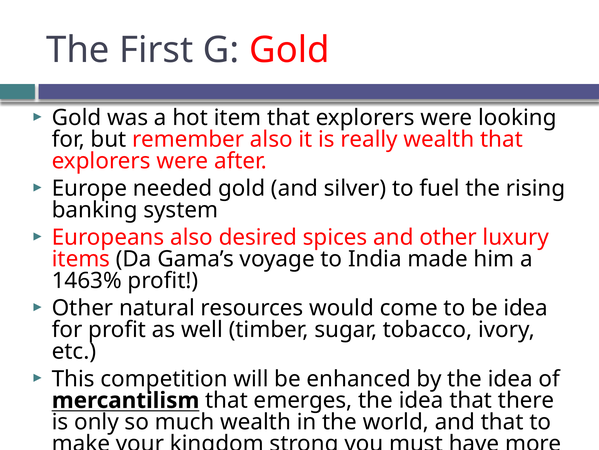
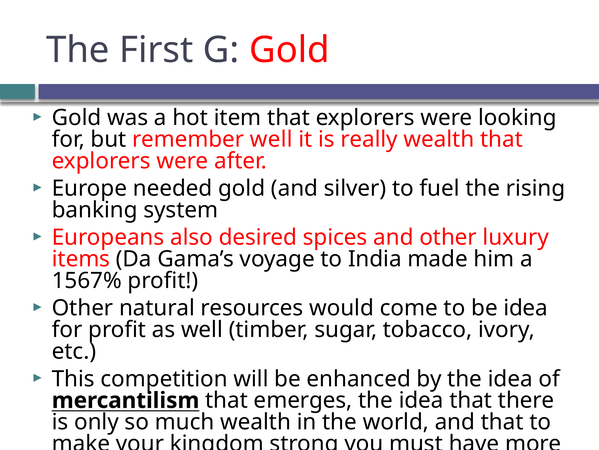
remember also: also -> well
1463%: 1463% -> 1567%
